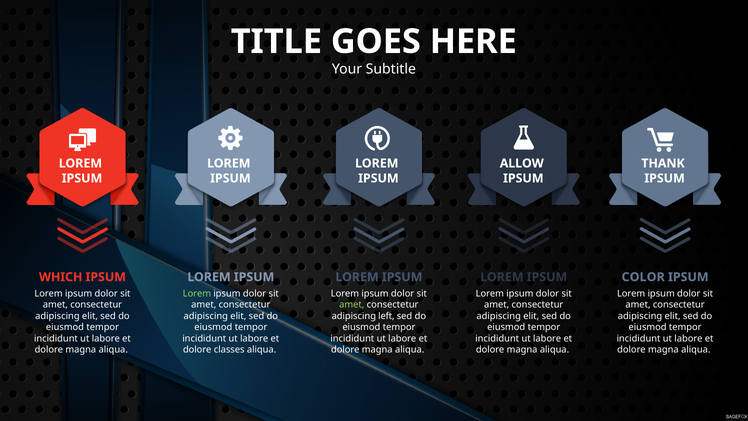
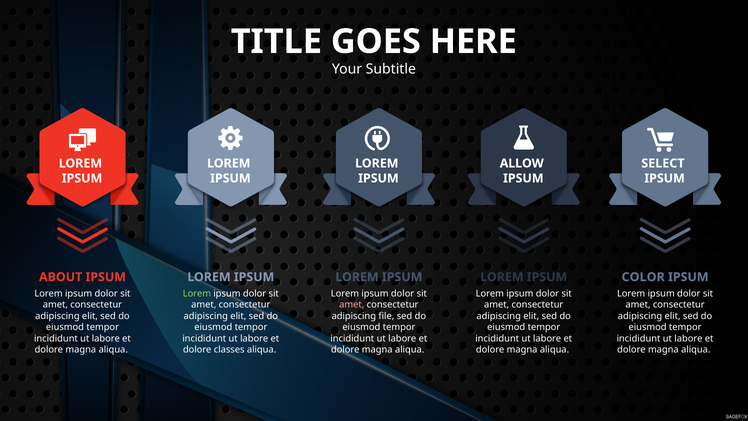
THANK: THANK -> SELECT
WHICH: WHICH -> ABOUT
amet at (352, 305) colour: light green -> pink
left: left -> file
